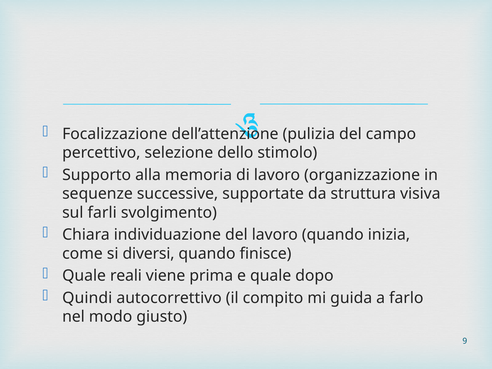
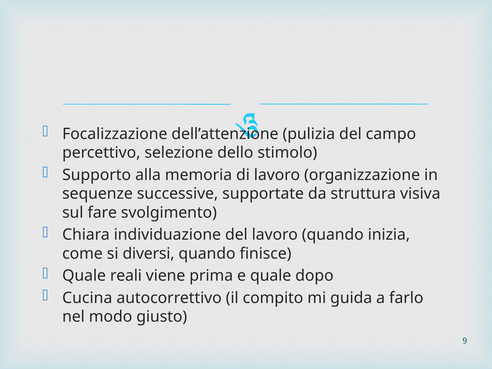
farli: farli -> fare
Quindi: Quindi -> Cucina
